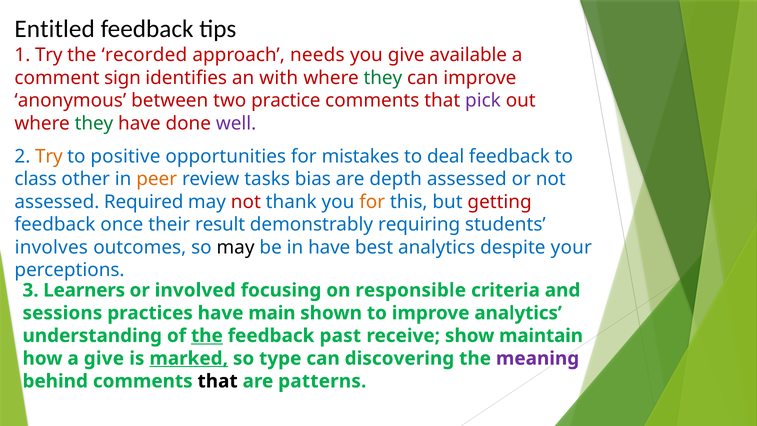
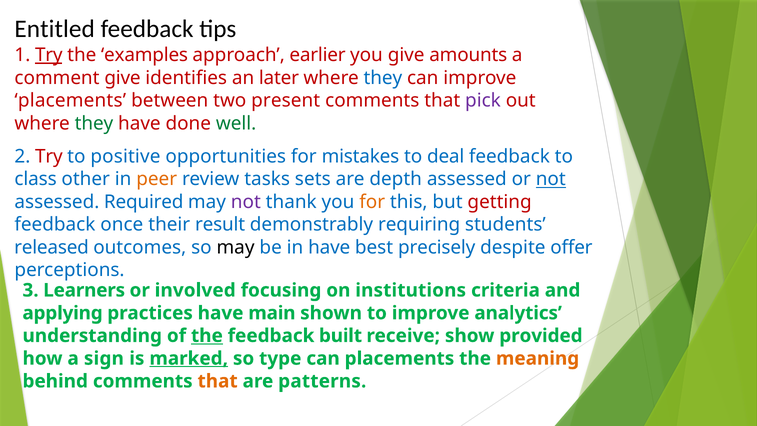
Try at (49, 55) underline: none -> present
recorded: recorded -> examples
needs: needs -> earlier
available: available -> amounts
comment sign: sign -> give
with: with -> later
they at (383, 78) colour: green -> blue
anonymous at (70, 101): anonymous -> placements
practice: practice -> present
well colour: purple -> green
Try at (49, 156) colour: orange -> red
bias: bias -> sets
not at (551, 179) underline: none -> present
not at (246, 202) colour: red -> purple
involves: involves -> released
best analytics: analytics -> precisely
your: your -> offer
responsible: responsible -> institutions
sessions: sessions -> applying
past: past -> built
maintain: maintain -> provided
a give: give -> sign
can discovering: discovering -> placements
meaning colour: purple -> orange
that at (218, 381) colour: black -> orange
